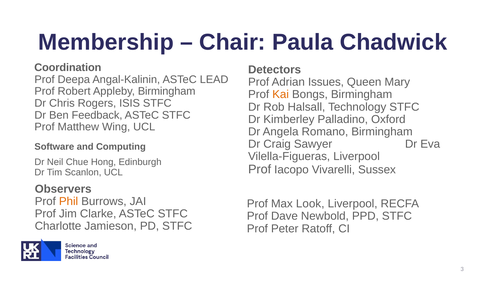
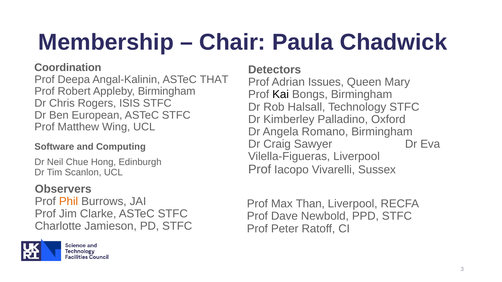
LEAD: LEAD -> THAT
Kai colour: orange -> black
Feedback: Feedback -> European
Look: Look -> Than
